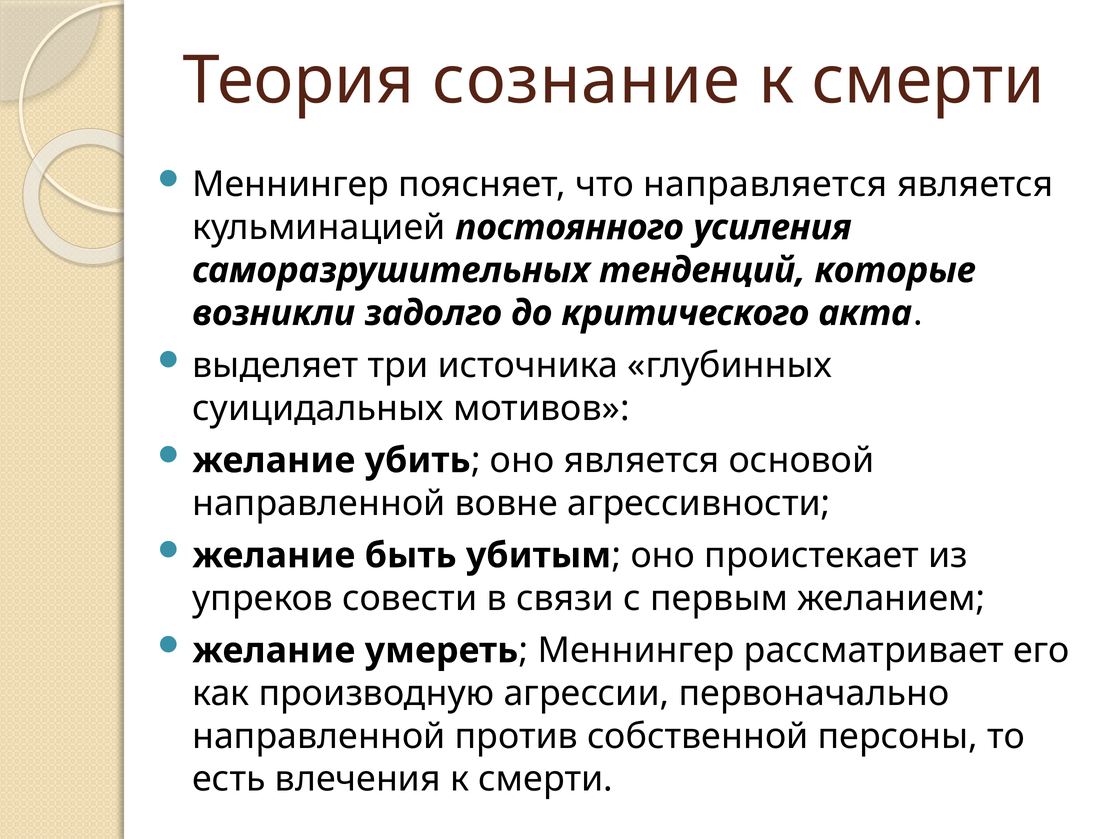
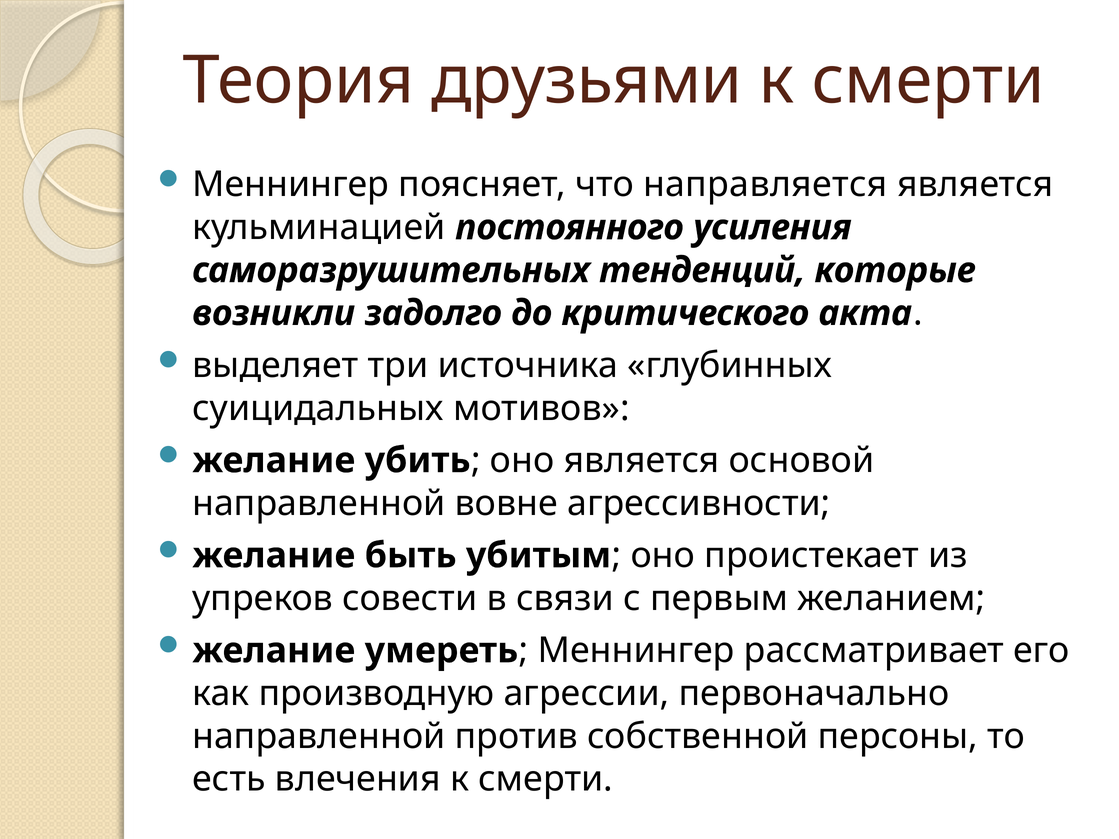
сознание: сознание -> друзьями
